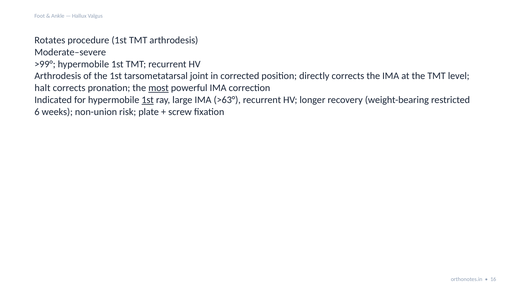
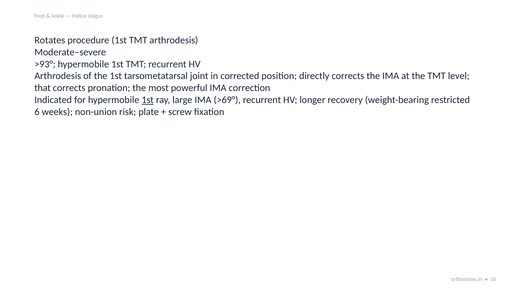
>99°: >99° -> >93°
halt: halt -> that
most underline: present -> none
>63°: >63° -> >69°
